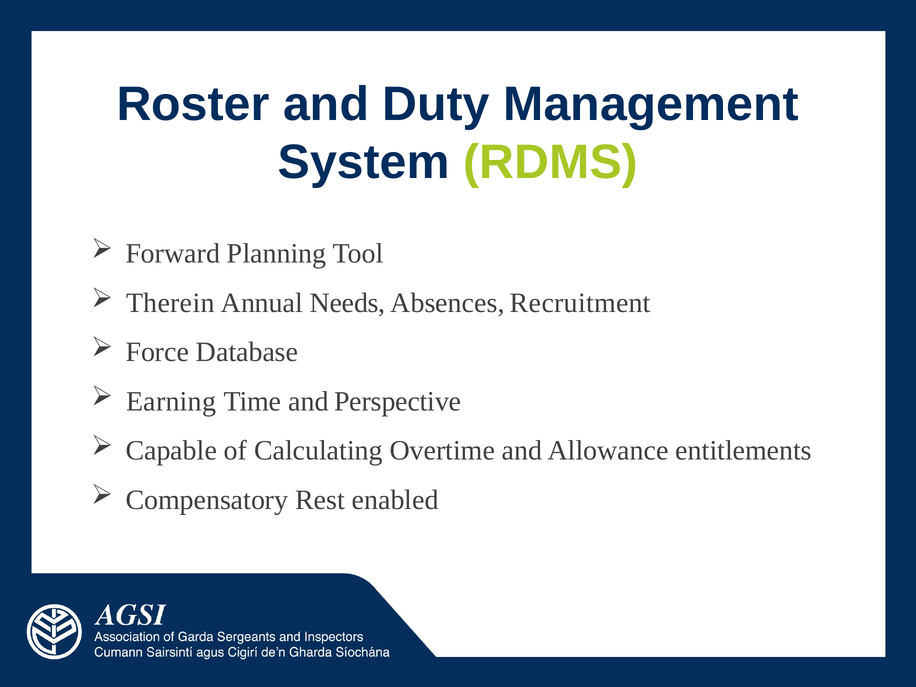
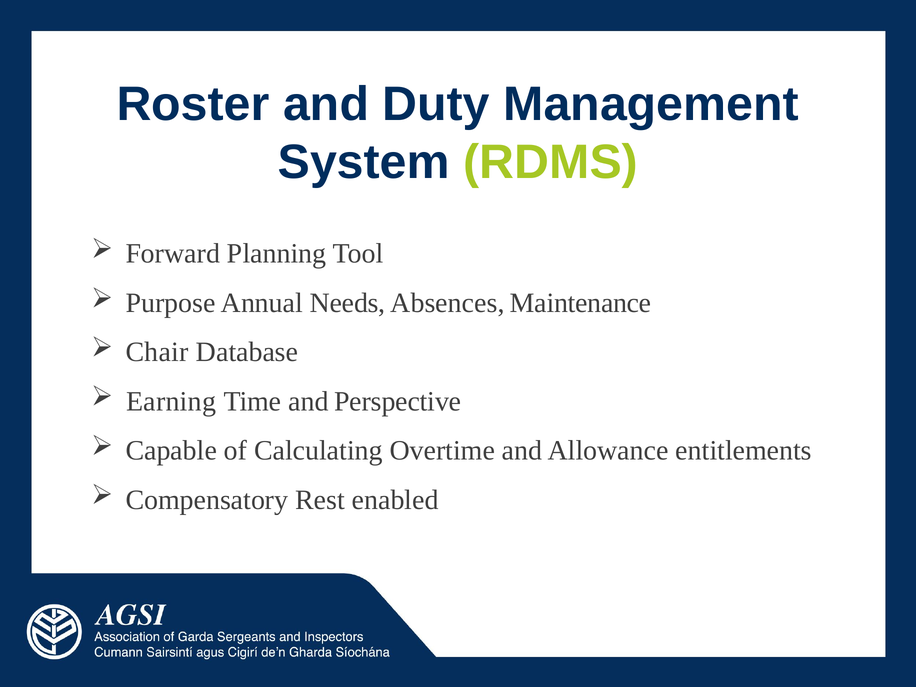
Therein: Therein -> Purpose
Recruitment: Recruitment -> Maintenance
Force: Force -> Chair
